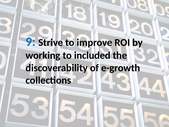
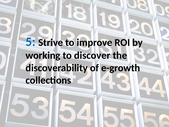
9: 9 -> 5
included: included -> discover
